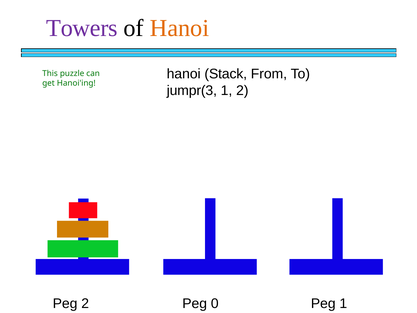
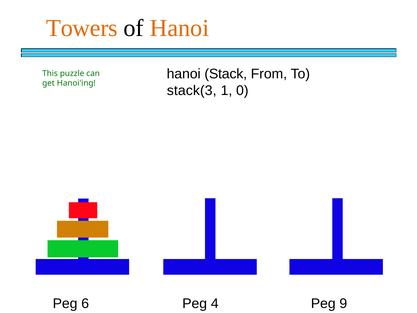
Towers colour: purple -> orange
jumpr(3: jumpr(3 -> stack(3
1 2: 2 -> 0
Peg 2: 2 -> 6
0: 0 -> 4
Peg 1: 1 -> 9
